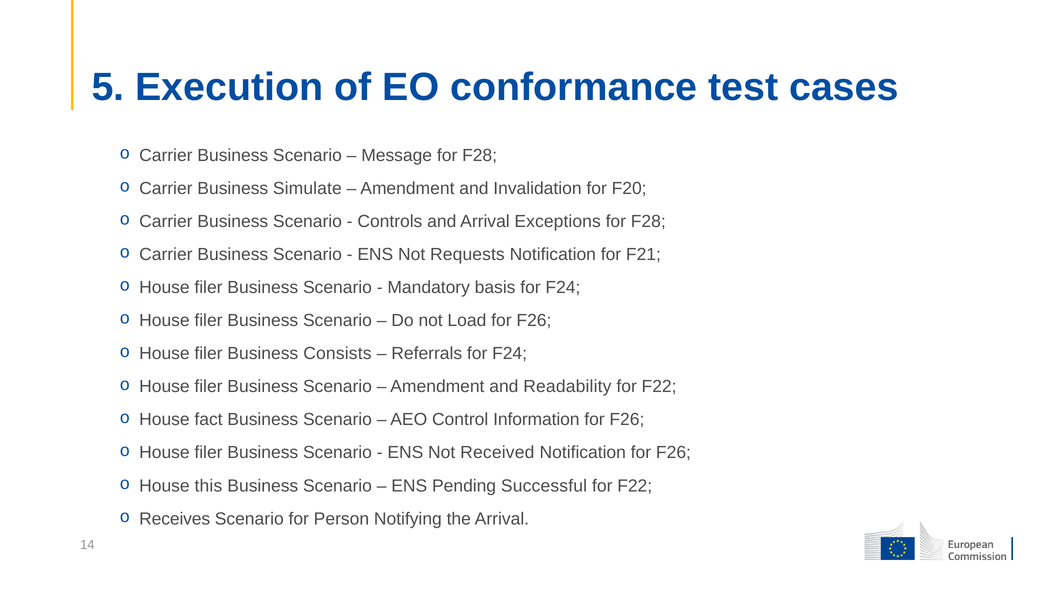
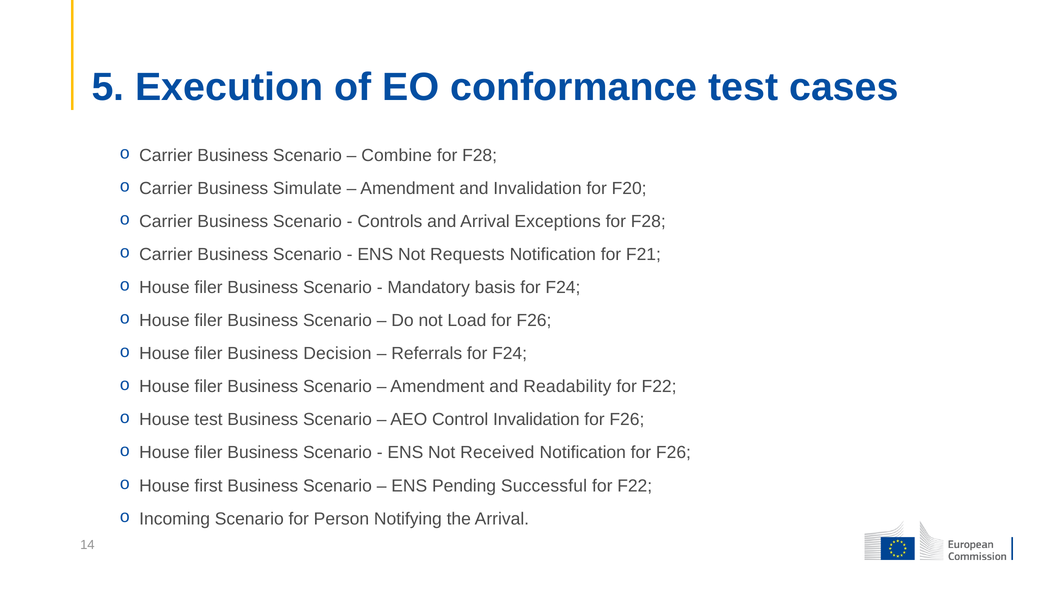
Message: Message -> Combine
Consists: Consists -> Decision
House fact: fact -> test
Control Information: Information -> Invalidation
this: this -> first
Receives: Receives -> Incoming
